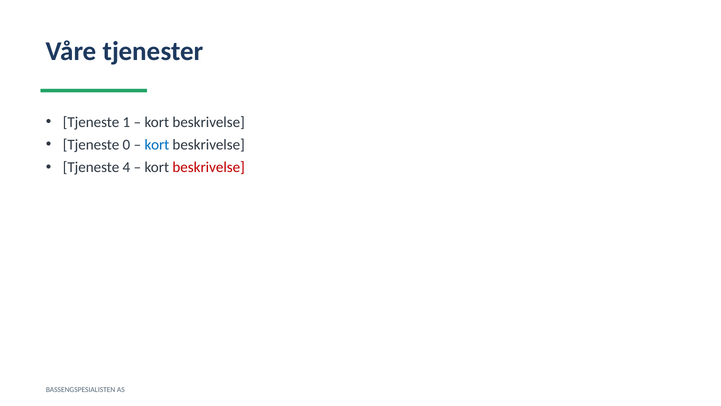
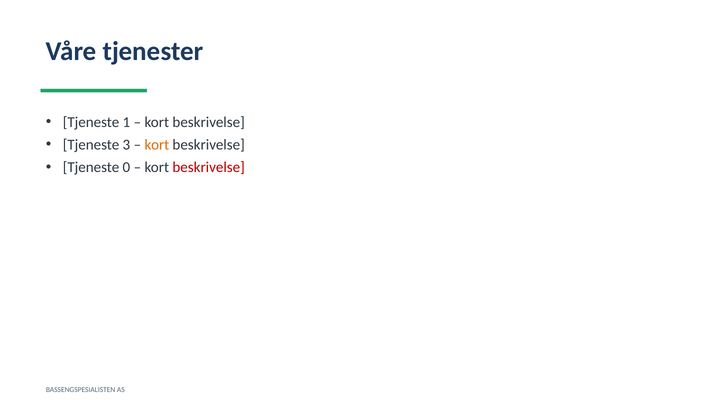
0: 0 -> 3
kort at (157, 145) colour: blue -> orange
4: 4 -> 0
